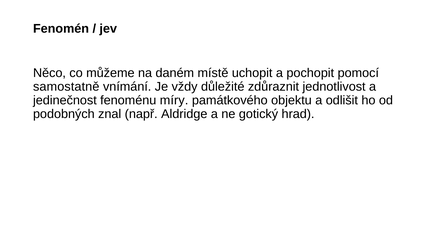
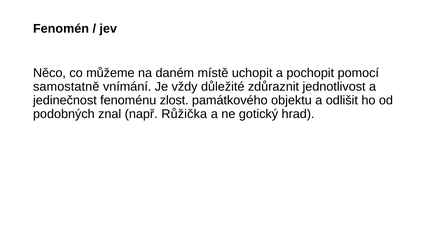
míry: míry -> zlost
Aldridge: Aldridge -> Růžička
